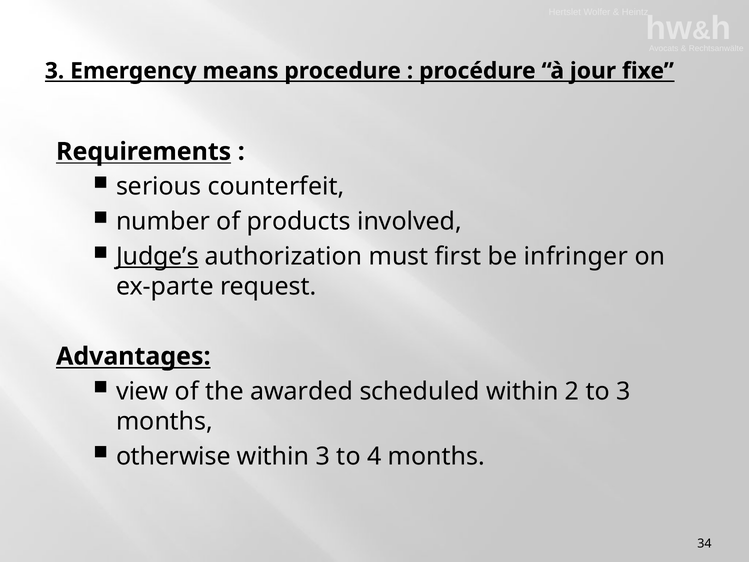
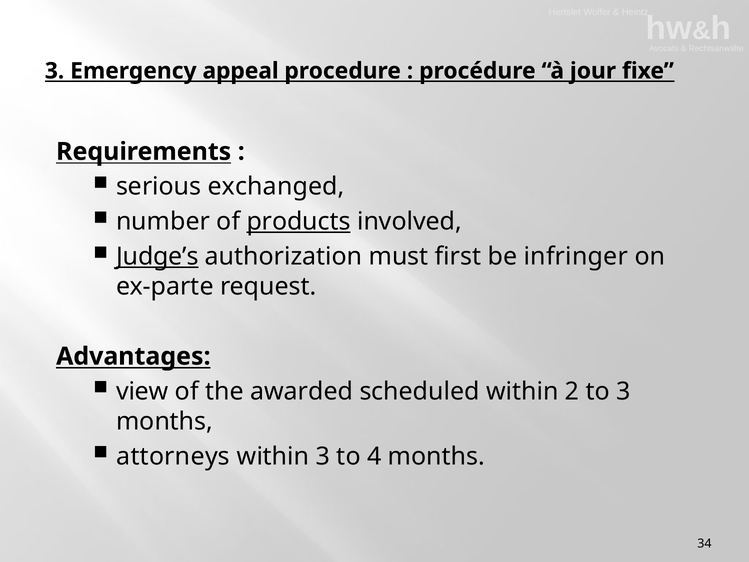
means: means -> appeal
counterfeit: counterfeit -> exchanged
products underline: none -> present
otherwise: otherwise -> attorneys
